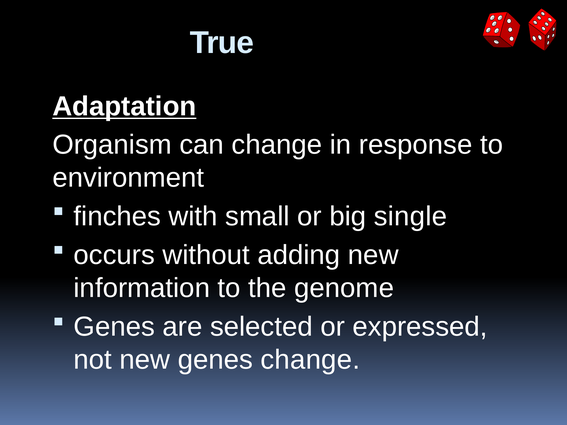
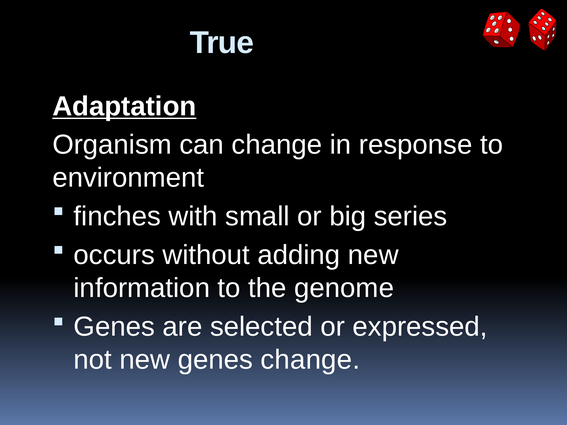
single: single -> series
